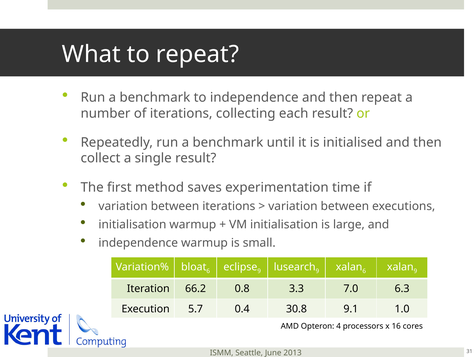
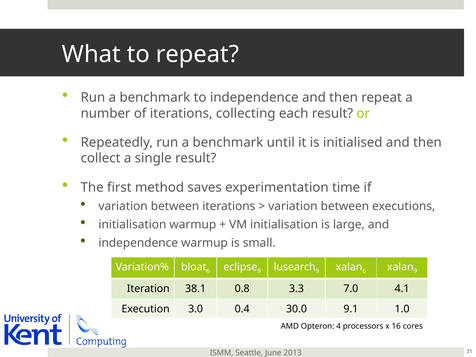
66.2: 66.2 -> 38.1
6.3: 6.3 -> 4.1
5.7: 5.7 -> 3.0
30.8: 30.8 -> 30.0
